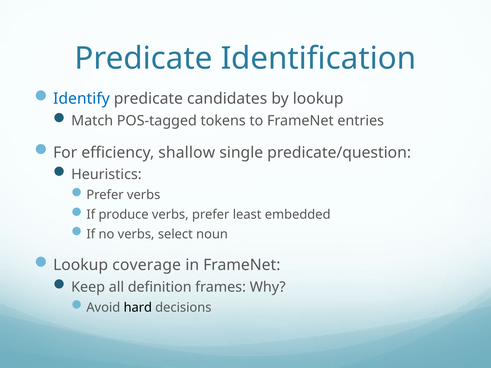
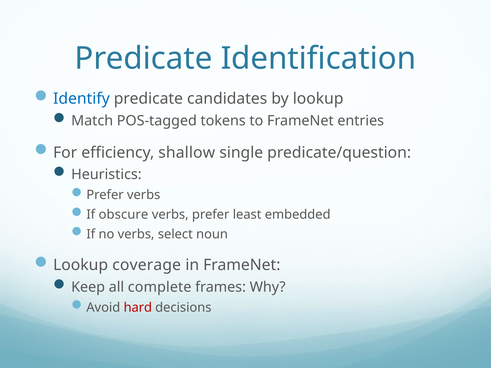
produce: produce -> obscure
definition: definition -> complete
hard colour: black -> red
